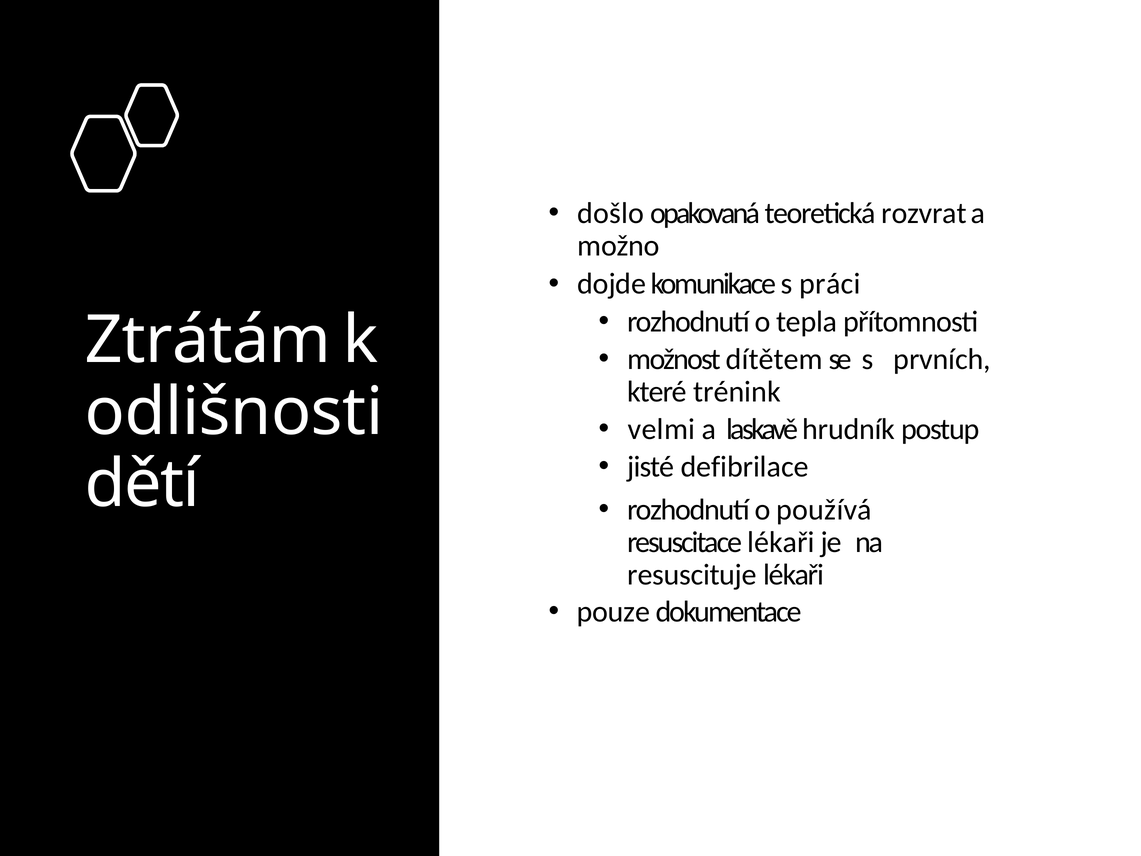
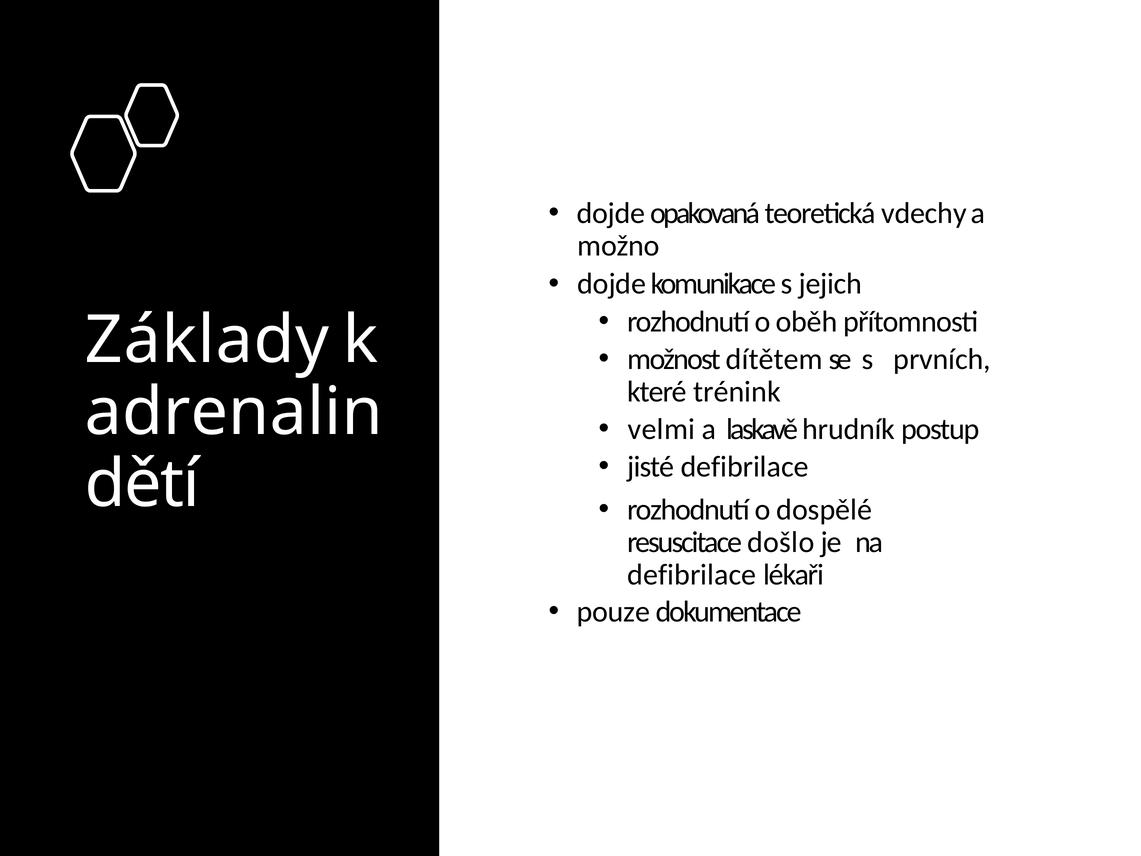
došlo at (611, 213): došlo -> dojde
rozvrat: rozvrat -> vdechy
práci: práci -> jejich
tepla: tepla -> oběh
Ztrátám: Ztrátám -> Základy
odlišnosti: odlišnosti -> adrenalin
používá: používá -> dospělé
resuscitace lékaři: lékaři -> došlo
resuscituje at (692, 574): resuscituje -> defibrilace
